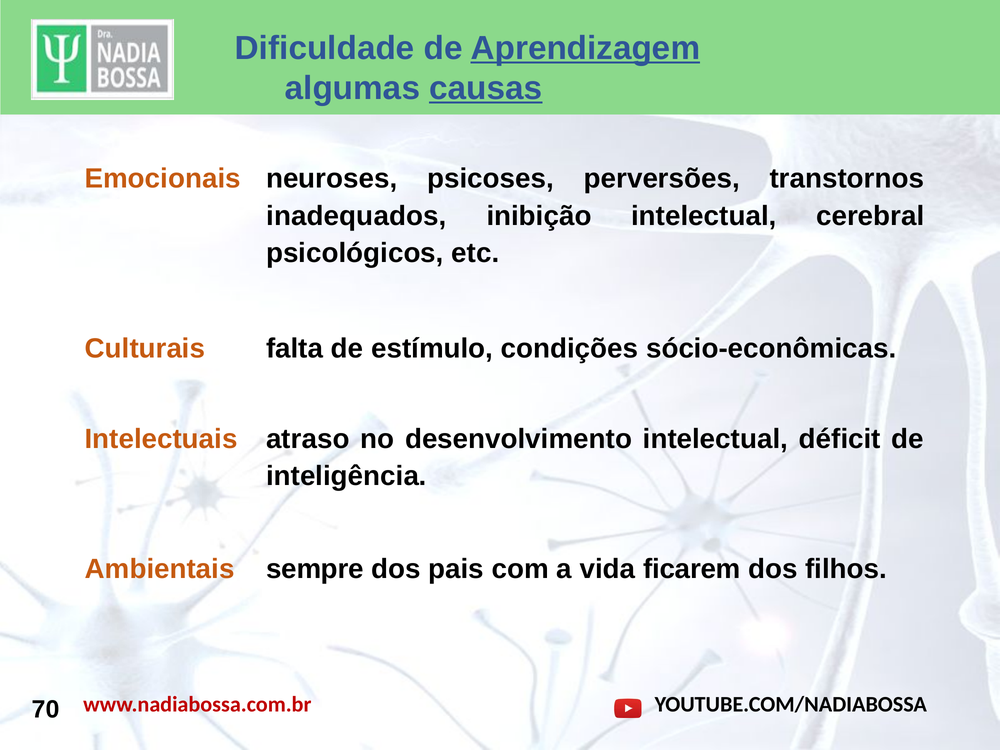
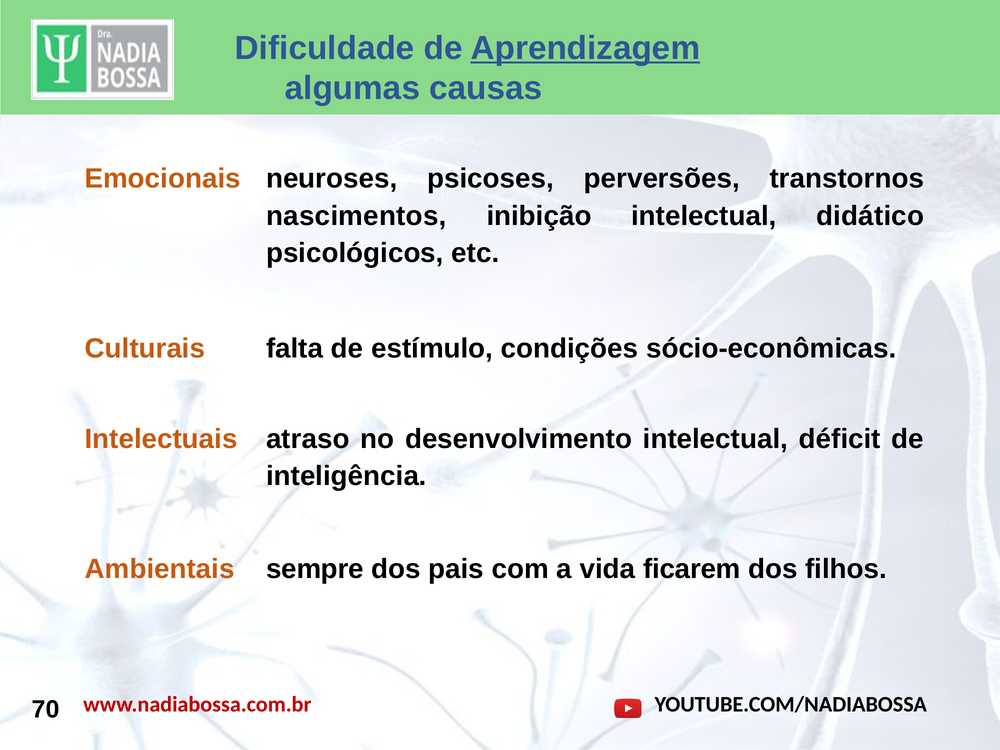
causas underline: present -> none
inadequados: inadequados -> nascimentos
cerebral: cerebral -> didático
